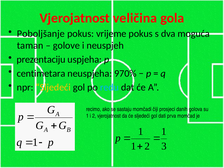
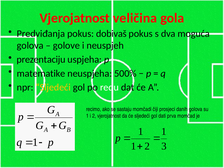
Poboljšanje: Poboljšanje -> Predviđanja
vrijeme: vrijeme -> dobivaš
taman at (30, 46): taman -> golova
centimetara: centimetara -> matematike
970%: 970% -> 500%
redu colour: light blue -> white
